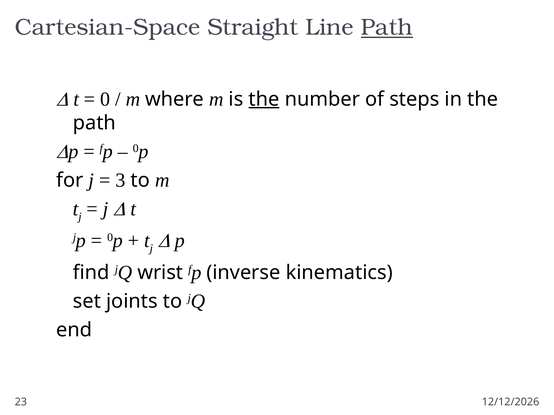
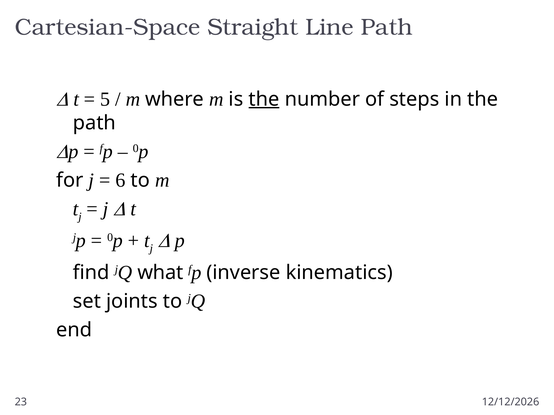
Path at (387, 27) underline: present -> none
0: 0 -> 5
3: 3 -> 6
wrist: wrist -> what
